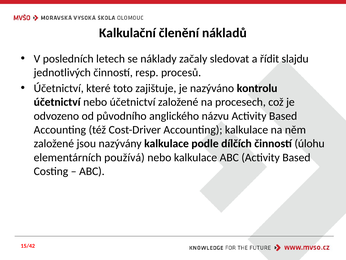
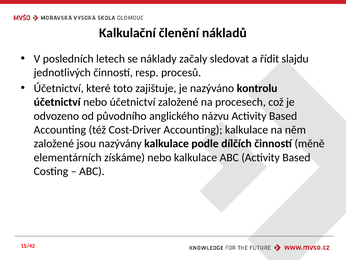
úlohu: úlohu -> měně
používá: používá -> získáme
